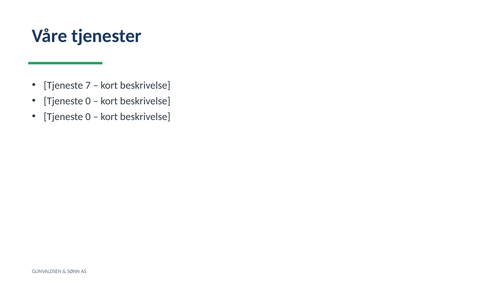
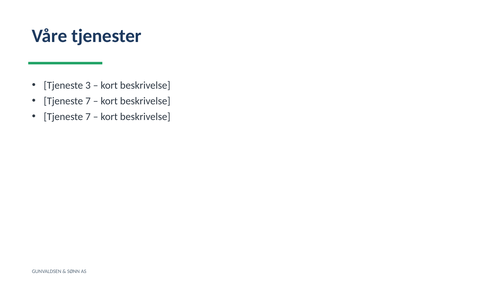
7: 7 -> 3
0 at (88, 101): 0 -> 7
0 at (88, 116): 0 -> 7
